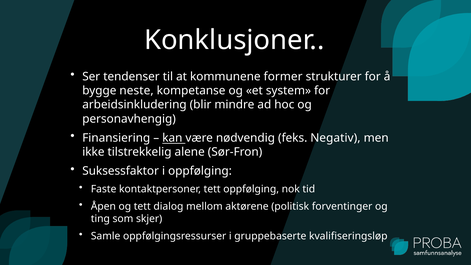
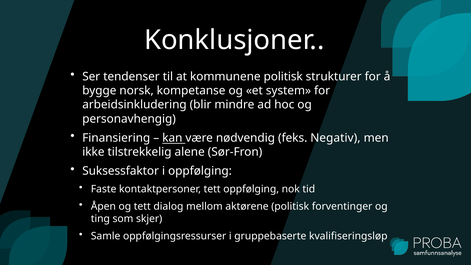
kommunene former: former -> politisk
neste: neste -> norsk
